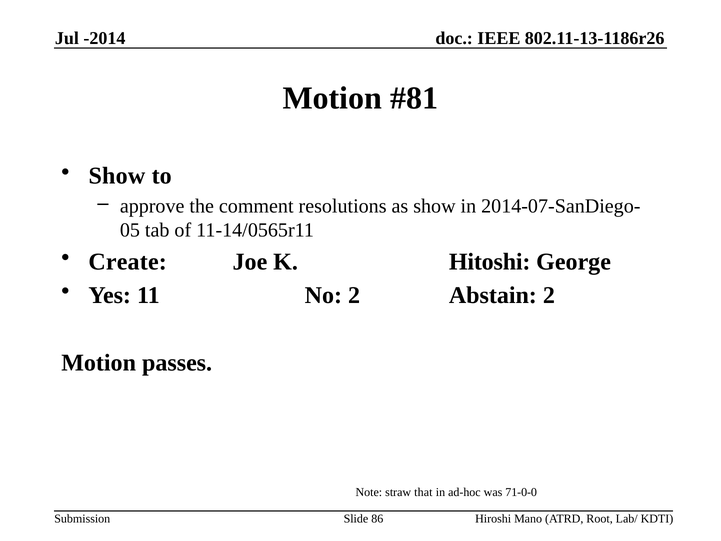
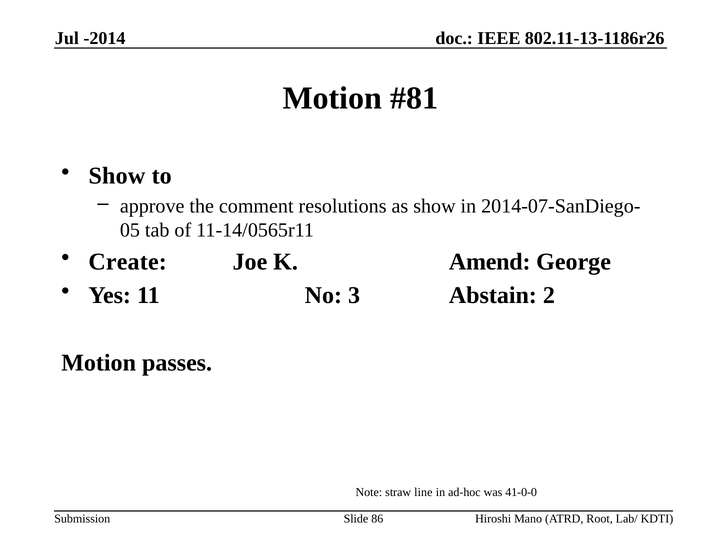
Hitoshi: Hitoshi -> Amend
No 2: 2 -> 3
that: that -> line
71-0-0: 71-0-0 -> 41-0-0
